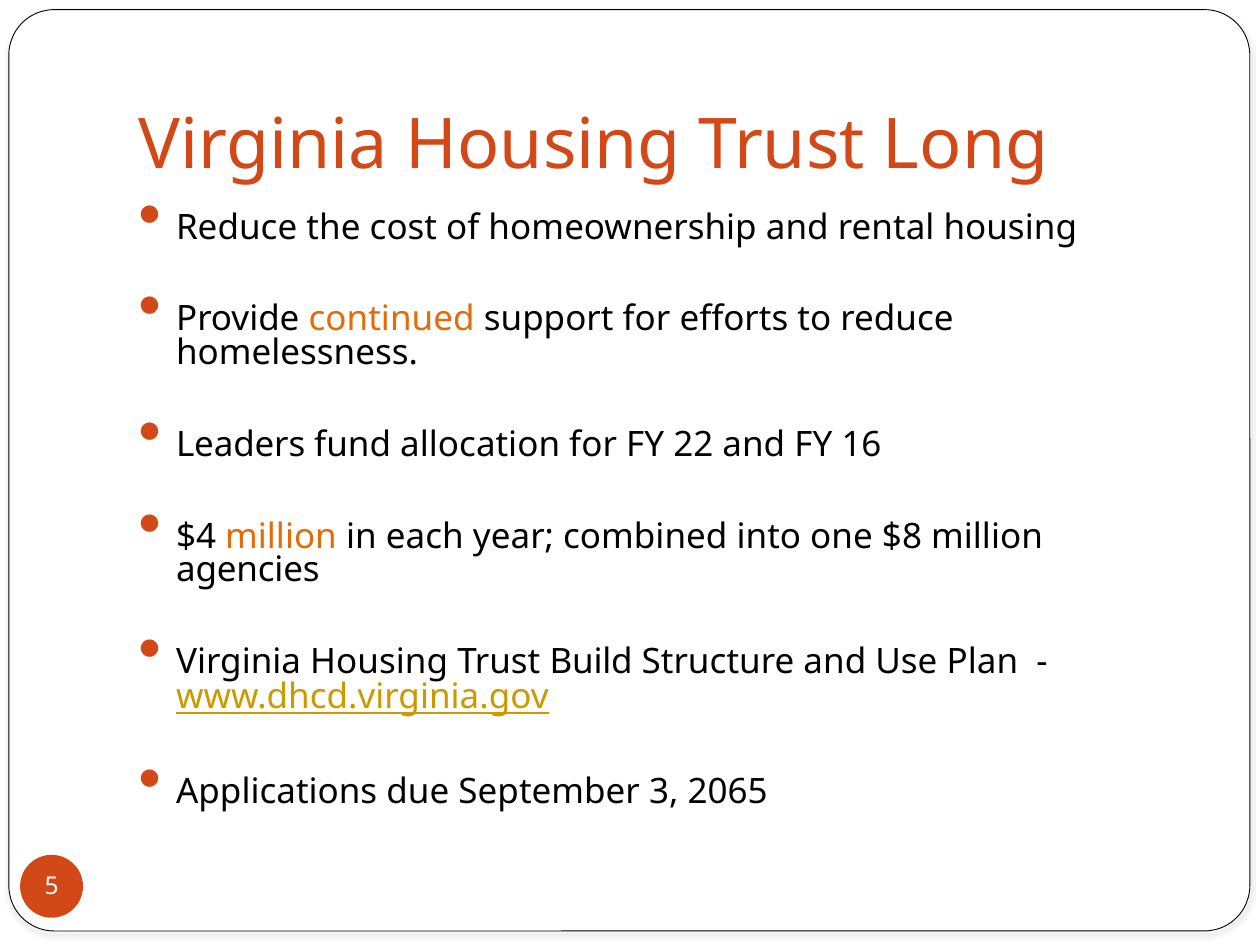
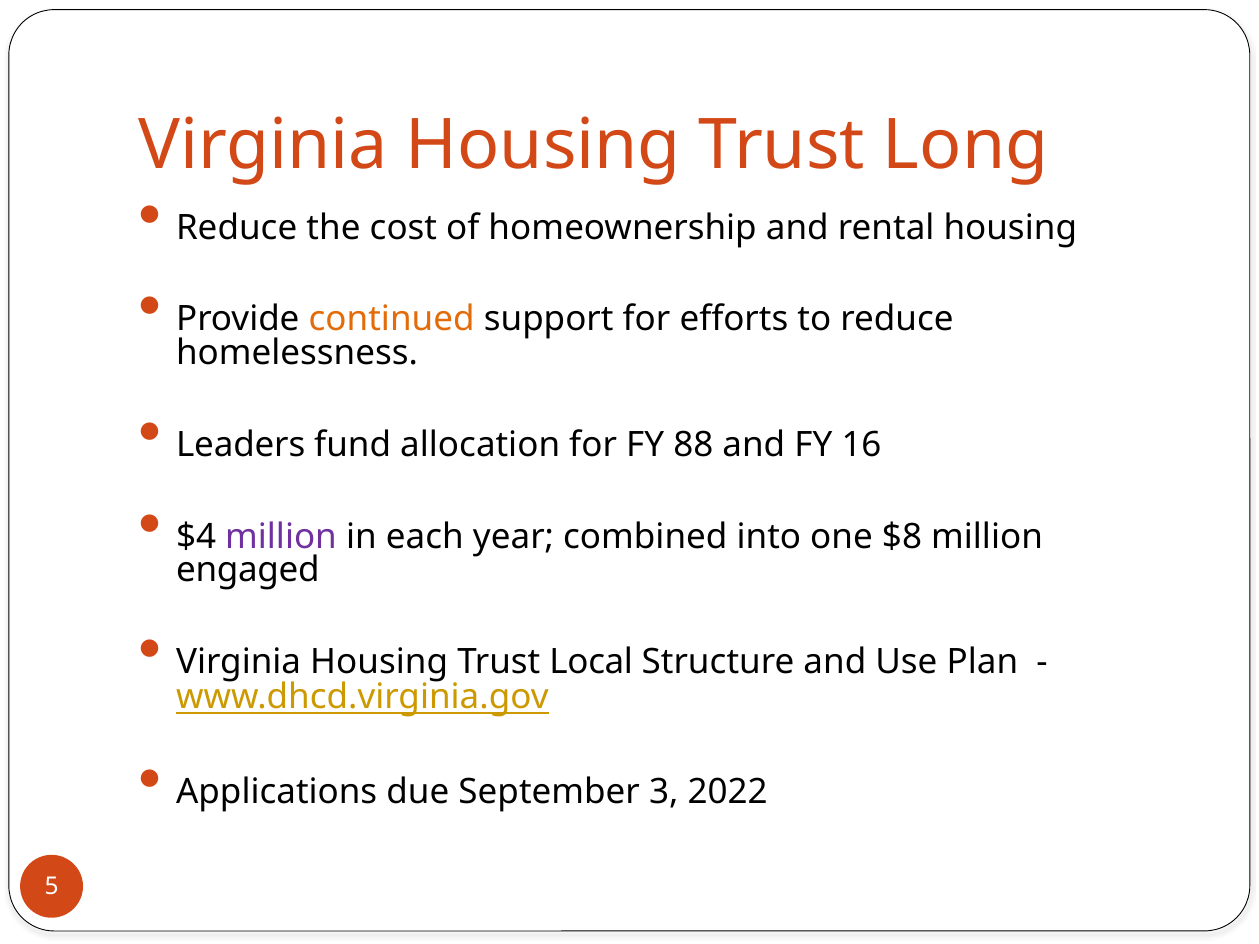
22: 22 -> 88
million at (281, 537) colour: orange -> purple
agencies: agencies -> engaged
Build: Build -> Local
2065: 2065 -> 2022
